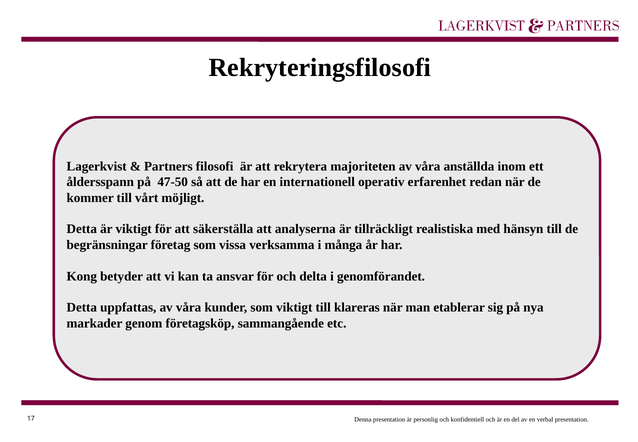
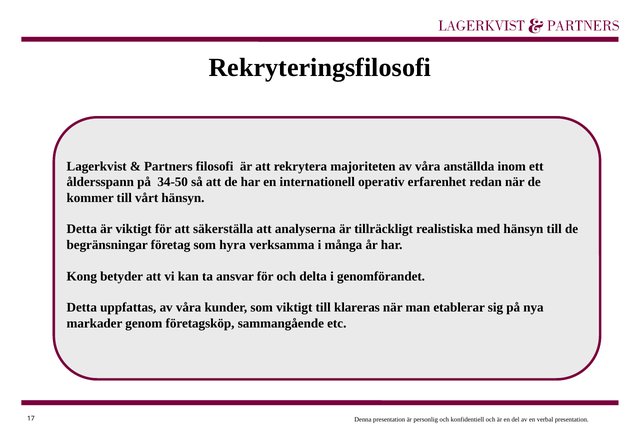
47-50: 47-50 -> 34-50
vårt möjligt: möjligt -> hänsyn
vissa: vissa -> hyra
